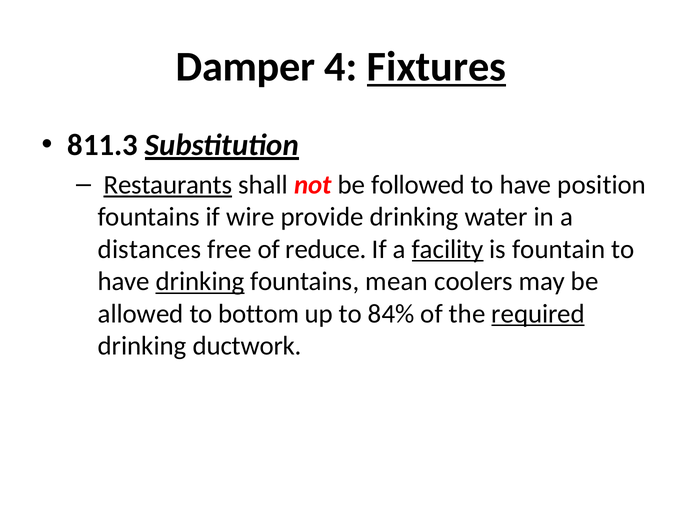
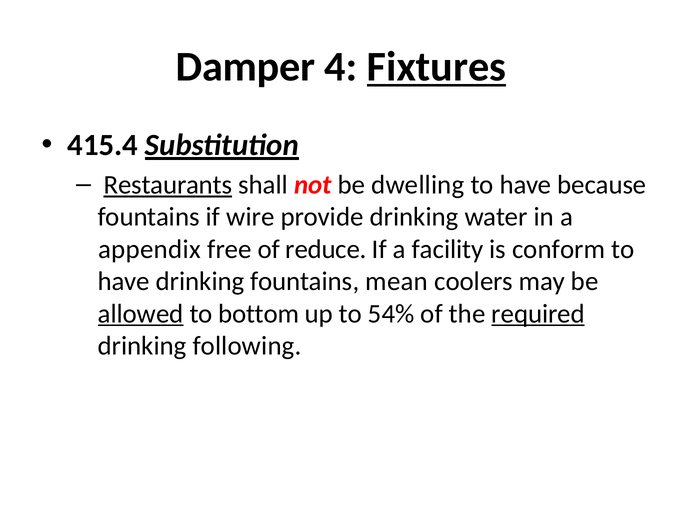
811.3: 811.3 -> 415.4
followed: followed -> dwelling
position: position -> because
distances: distances -> appendix
facility underline: present -> none
fountain: fountain -> conform
drinking at (200, 282) underline: present -> none
allowed underline: none -> present
84%: 84% -> 54%
ductwork: ductwork -> following
